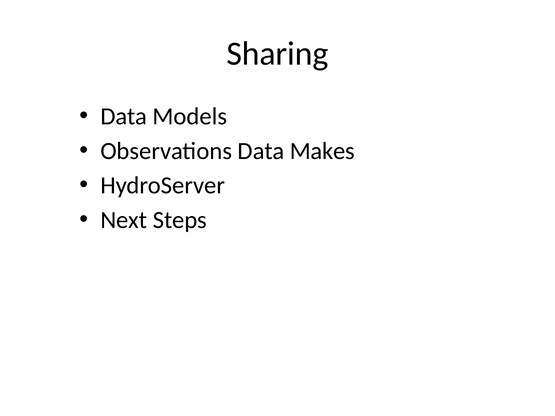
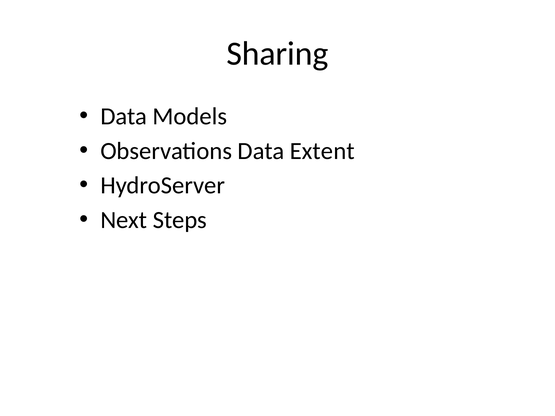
Makes: Makes -> Extent
